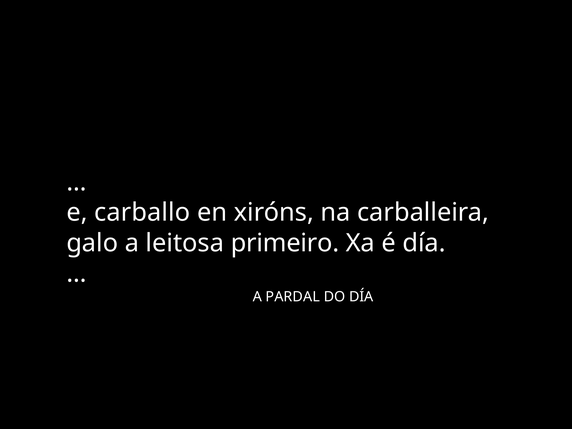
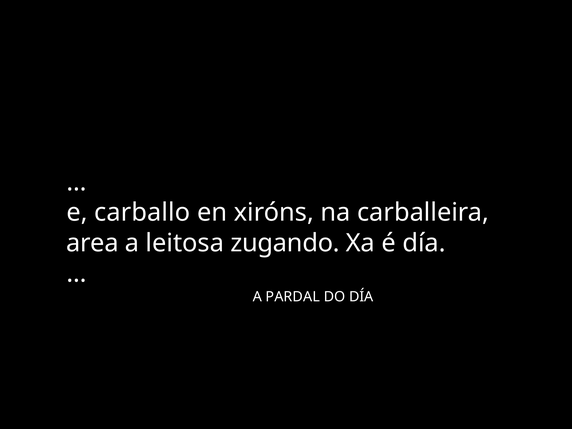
galo: galo -> area
primeiro: primeiro -> zugando
